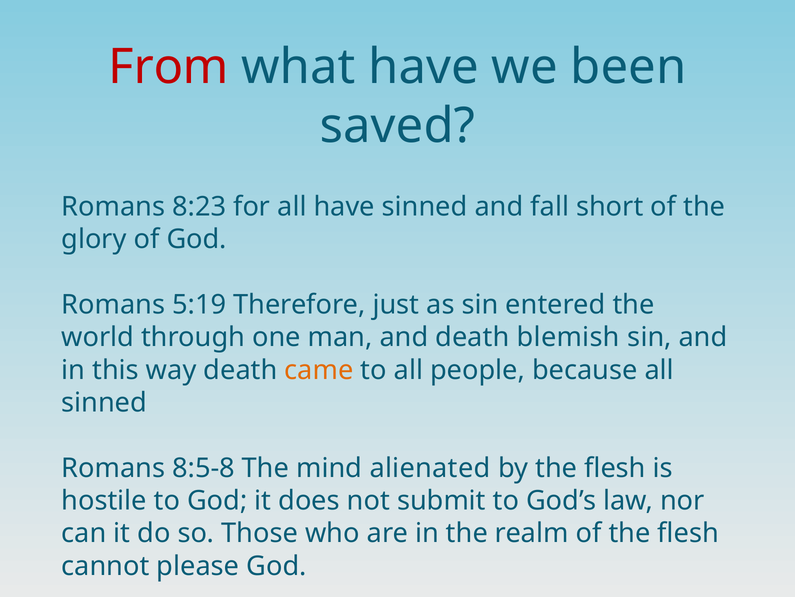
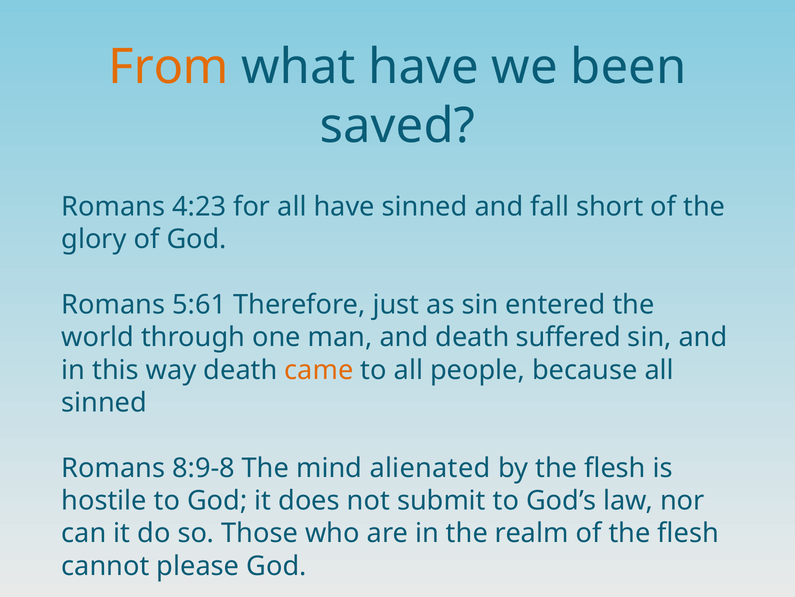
From colour: red -> orange
8:23: 8:23 -> 4:23
5:19: 5:19 -> 5:61
blemish: blemish -> suffered
8:5-8: 8:5-8 -> 8:9-8
